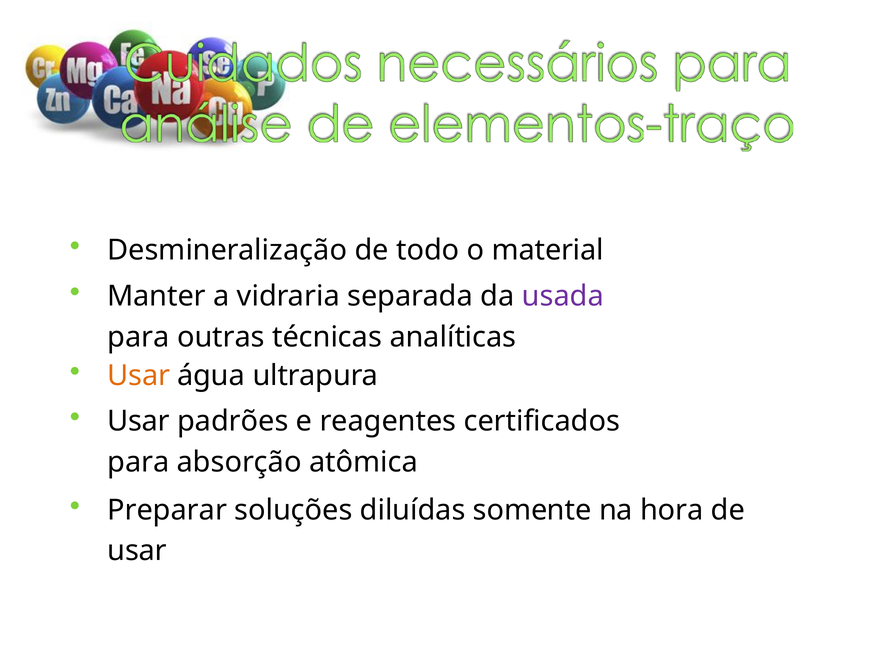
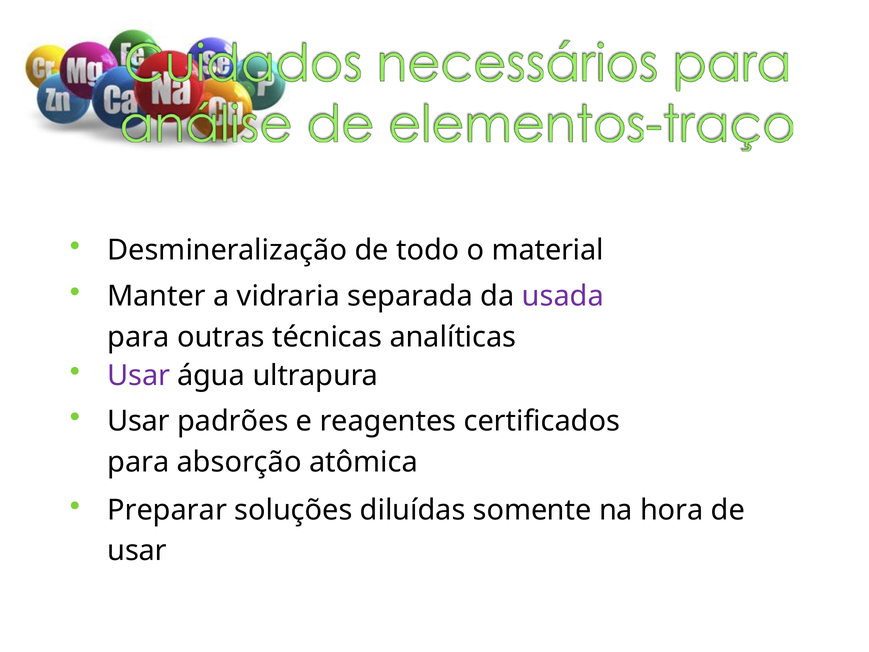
Usar at (139, 375) colour: orange -> purple
